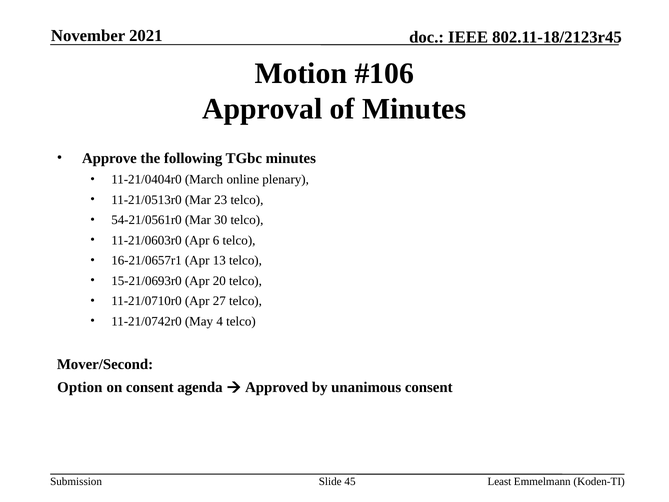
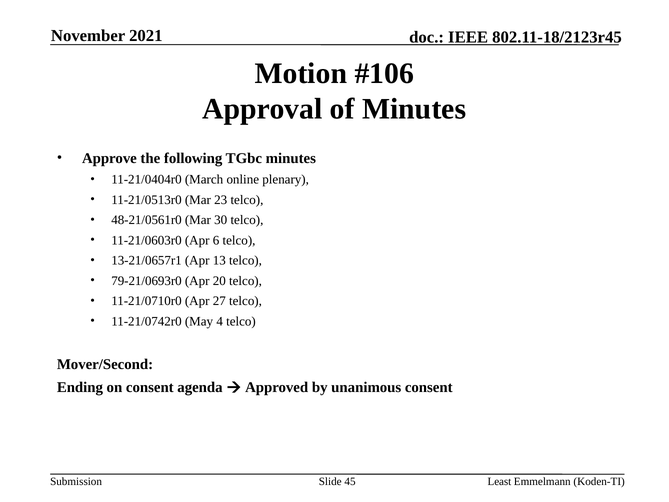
54-21/0561r0: 54-21/0561r0 -> 48-21/0561r0
16-21/0657r1: 16-21/0657r1 -> 13-21/0657r1
15-21/0693r0: 15-21/0693r0 -> 79-21/0693r0
Option: Option -> Ending
